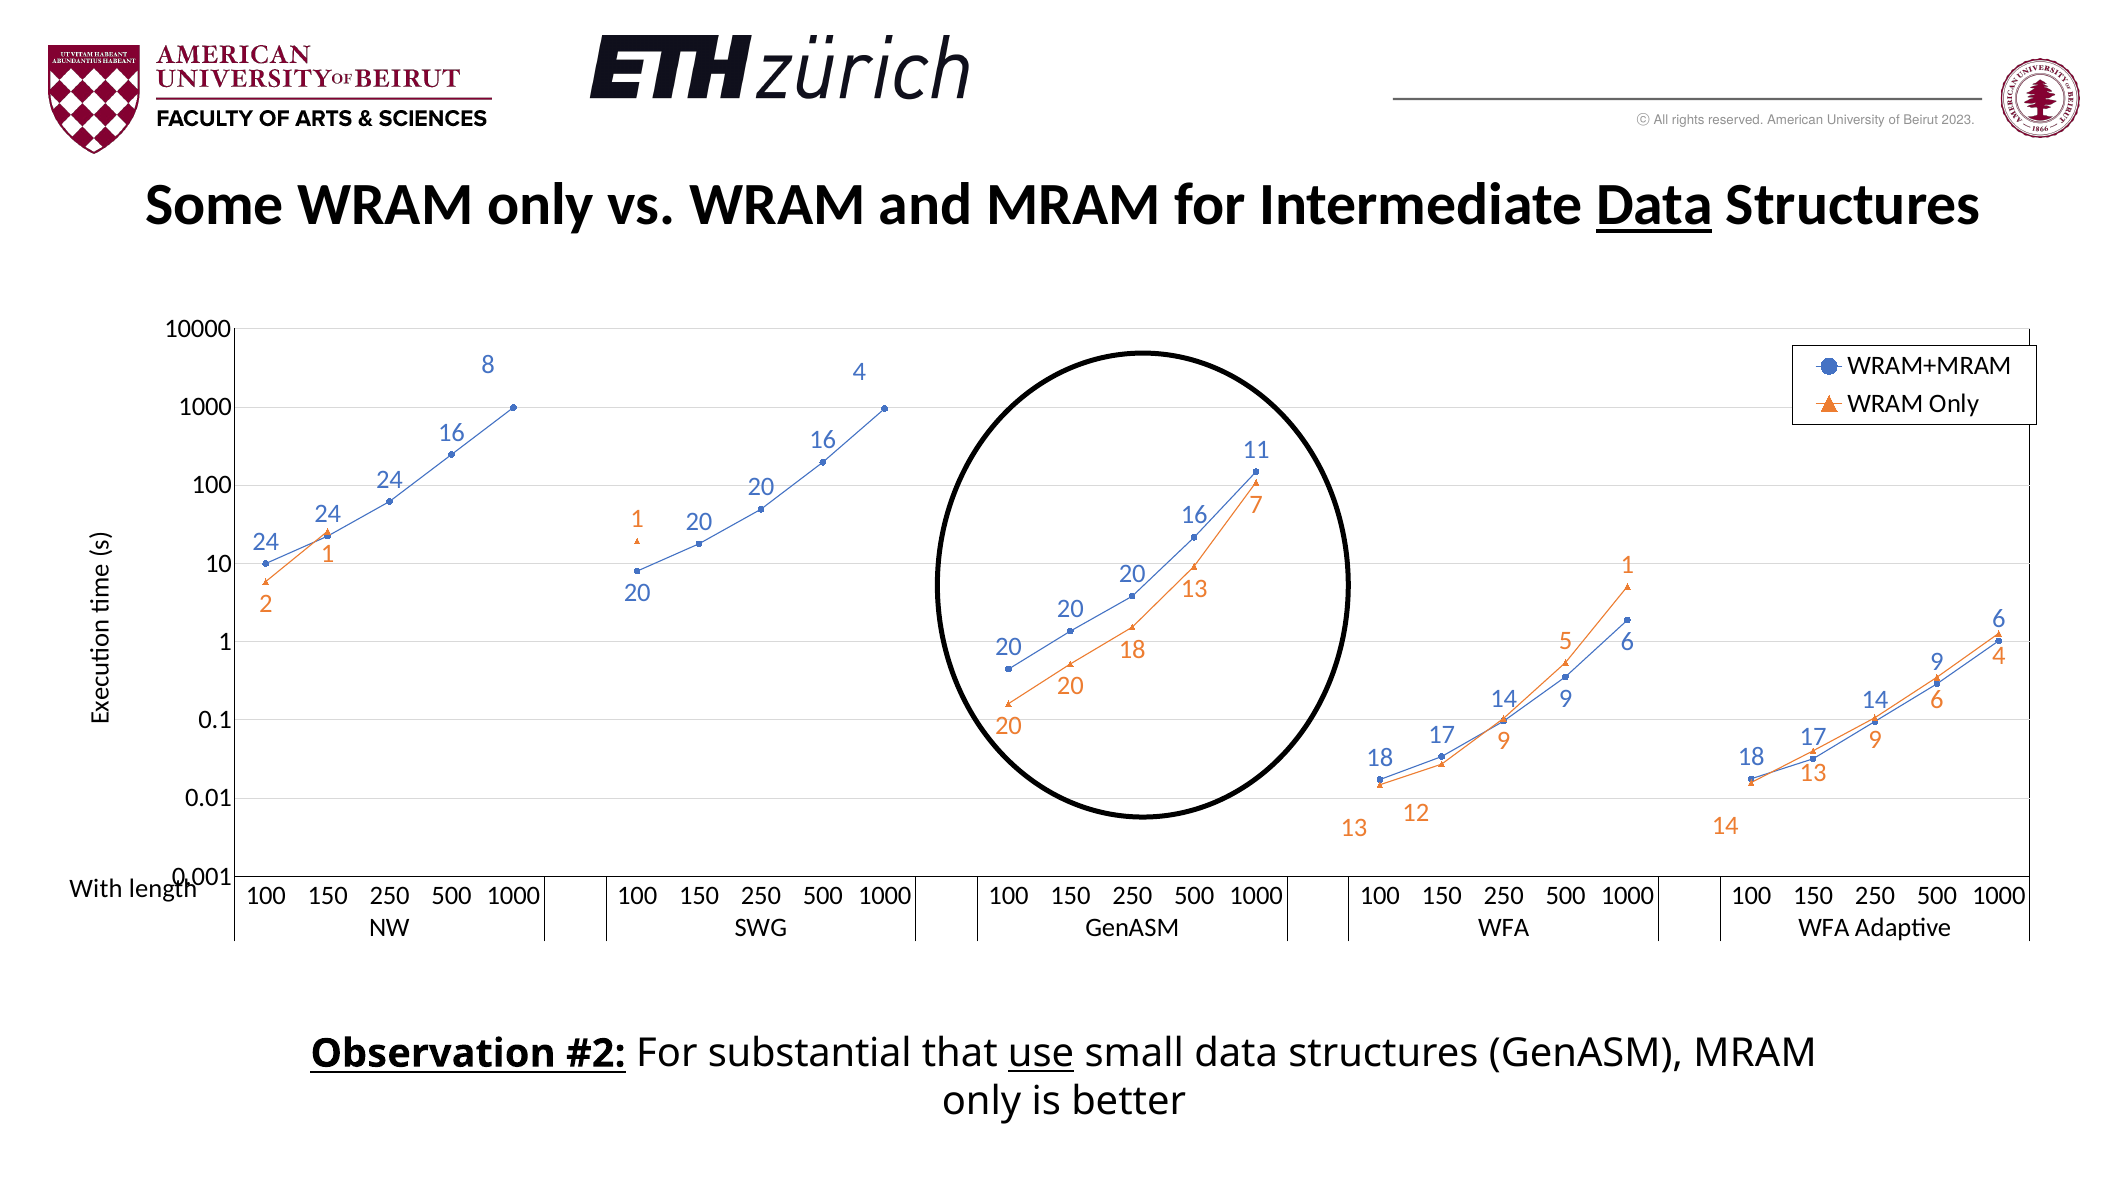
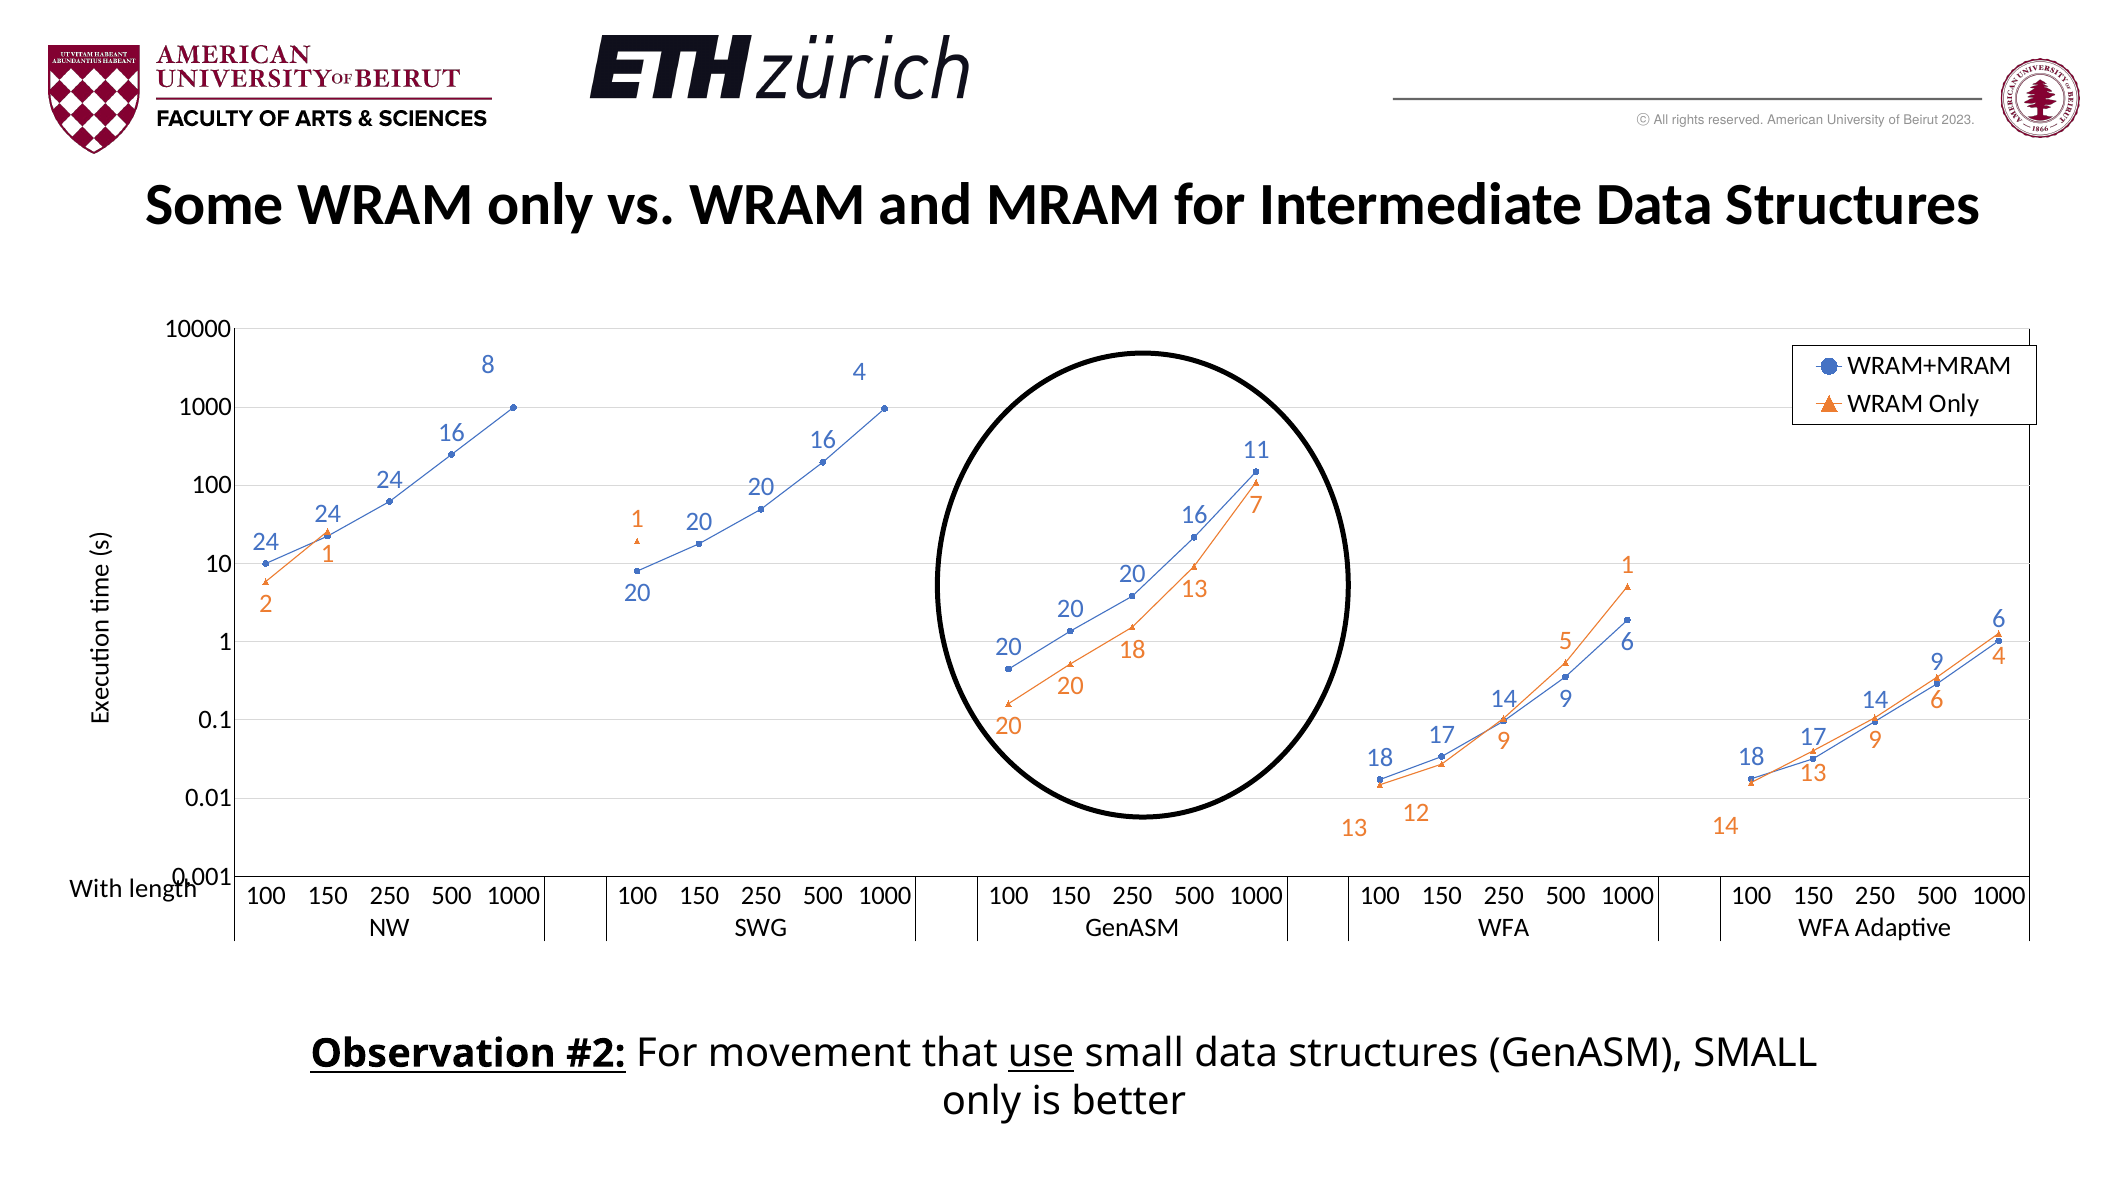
Data at (1654, 205) underline: present -> none
substantial: substantial -> movement
GenASM MRAM: MRAM -> SMALL
